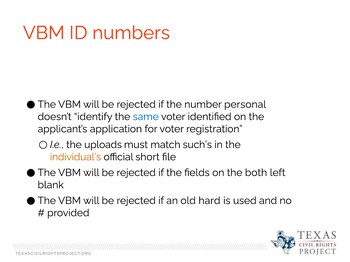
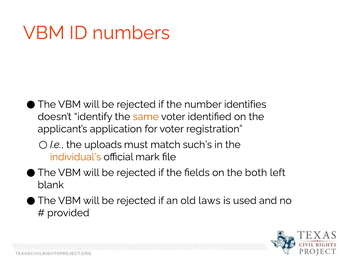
personal: personal -> identifies
same colour: blue -> orange
short: short -> mark
hard: hard -> laws
